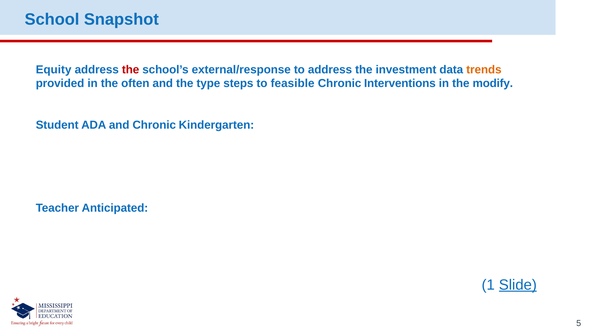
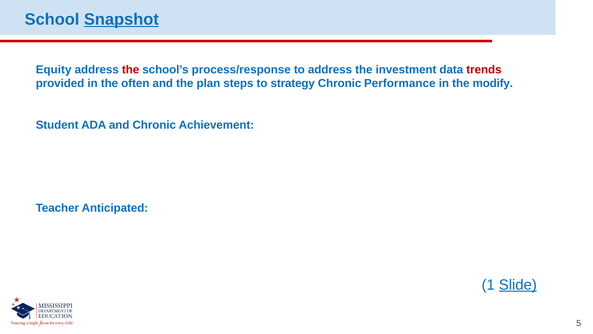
Snapshot underline: none -> present
external/response: external/response -> process/response
trends colour: orange -> red
type: type -> plan
feasible: feasible -> strategy
Interventions: Interventions -> Performance
Kindergarten: Kindergarten -> Achievement
